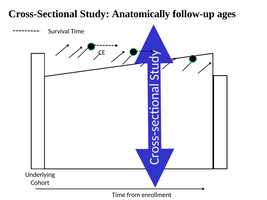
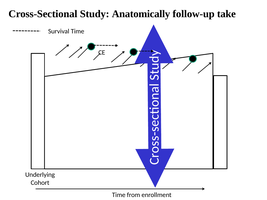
ages: ages -> take
